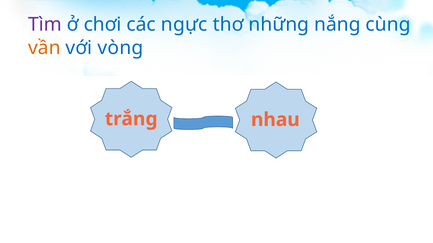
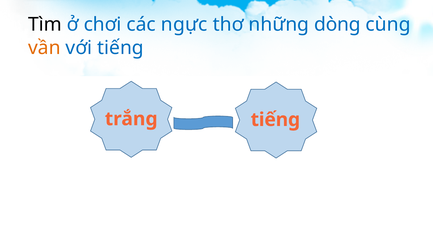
Tìm colour: purple -> black
nắng: nắng -> dòng
với vòng: vòng -> tiếng
trắng nhau: nhau -> tiếng
